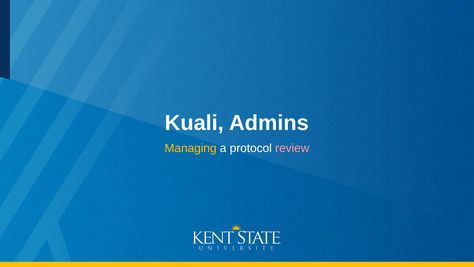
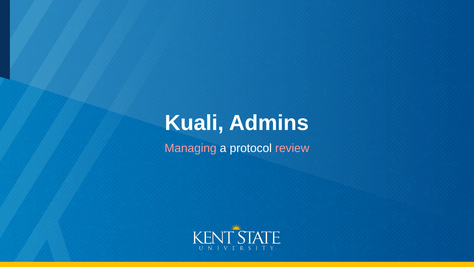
Managing colour: yellow -> pink
